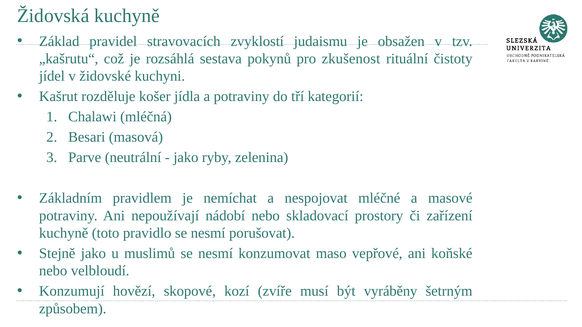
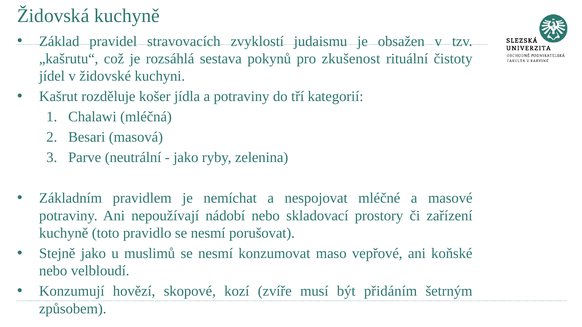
vyráběny: vyráběny -> přidáním
